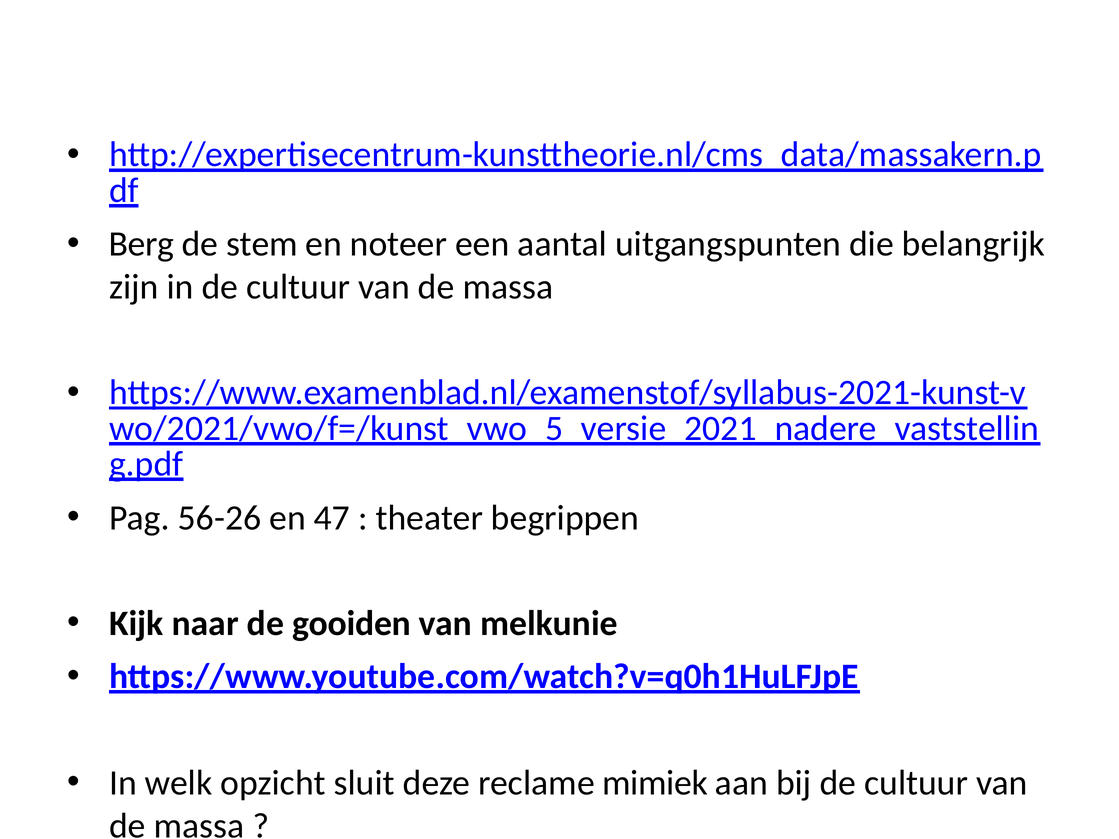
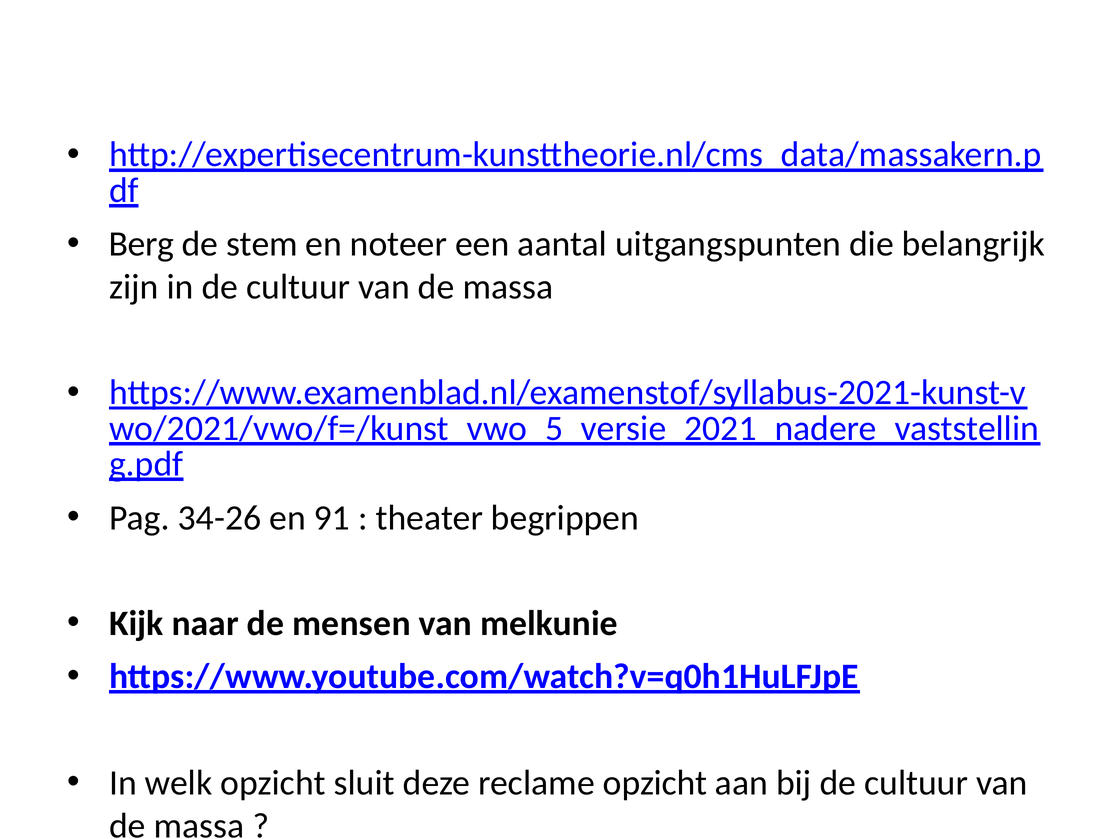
56-26: 56-26 -> 34-26
47: 47 -> 91
gooiden: gooiden -> mensen
reclame mimiek: mimiek -> opzicht
